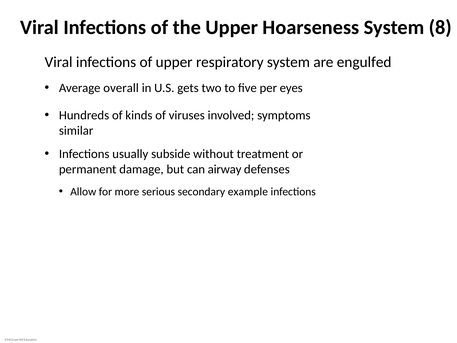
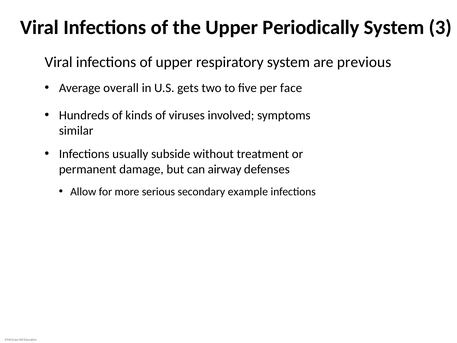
Hoarseness: Hoarseness -> Periodically
8: 8 -> 3
engulfed: engulfed -> previous
eyes: eyes -> face
